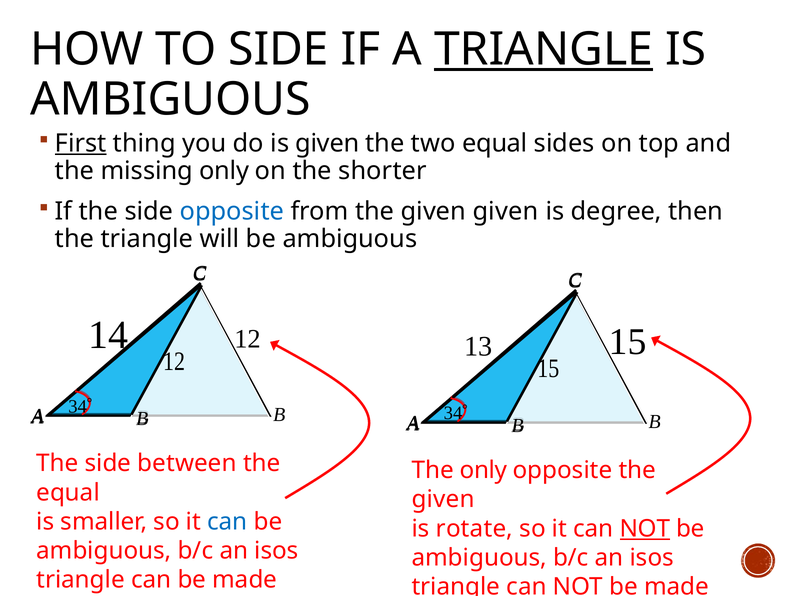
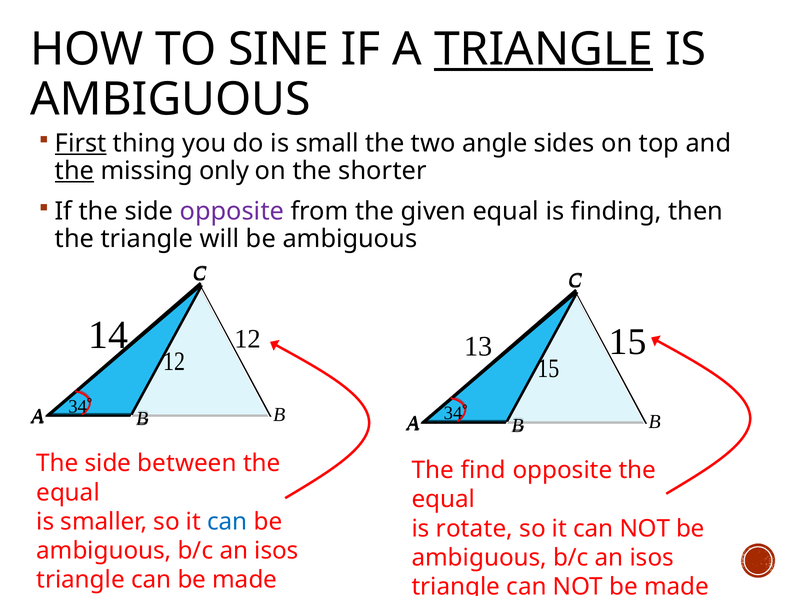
TO SIDE: SIDE -> SINE
is given: given -> small
two equal: equal -> angle
the at (74, 171) underline: none -> present
opposite at (232, 212) colour: blue -> purple
given given: given -> equal
degree: degree -> finding
The only: only -> find
given at (443, 500): given -> equal
NOT at (645, 529) underline: present -> none
